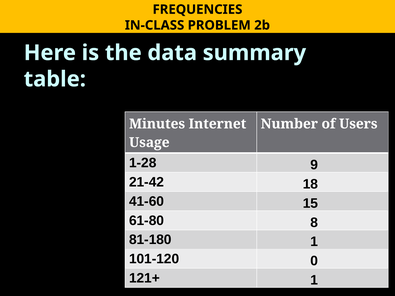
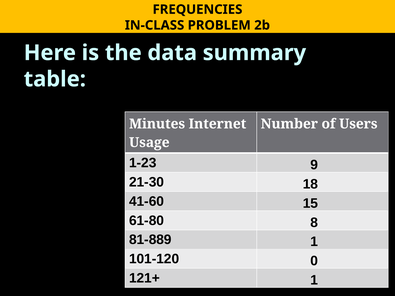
1-28: 1-28 -> 1-23
21-42: 21-42 -> 21-30
81-180: 81-180 -> 81-889
